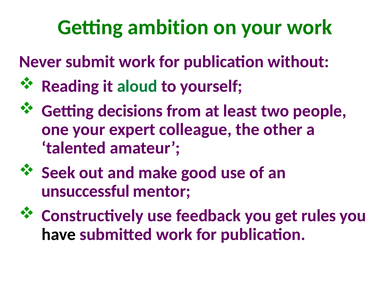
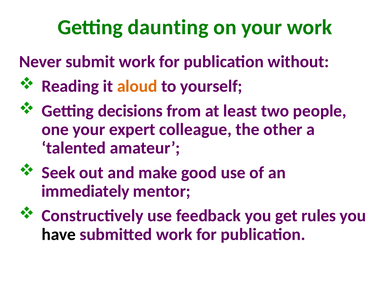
ambition: ambition -> daunting
aloud colour: green -> orange
unsuccessful: unsuccessful -> immediately
